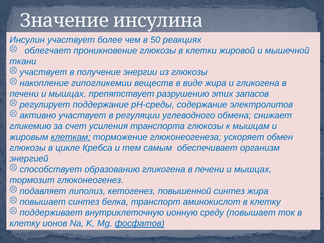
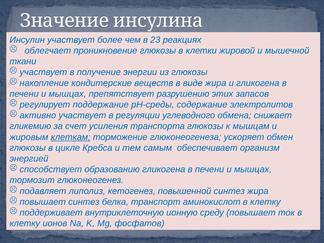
50: 50 -> 23
гипогликемии: гипогликемии -> кондитерские
фосфатов underline: present -> none
